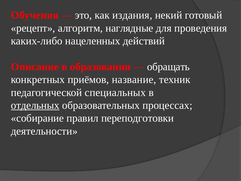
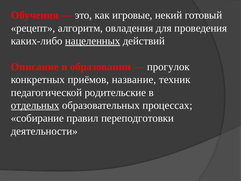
издания: издания -> игровые
наглядные: наглядные -> овладения
нацеленных underline: none -> present
обращать: обращать -> прогулок
специальных: специальных -> родительские
